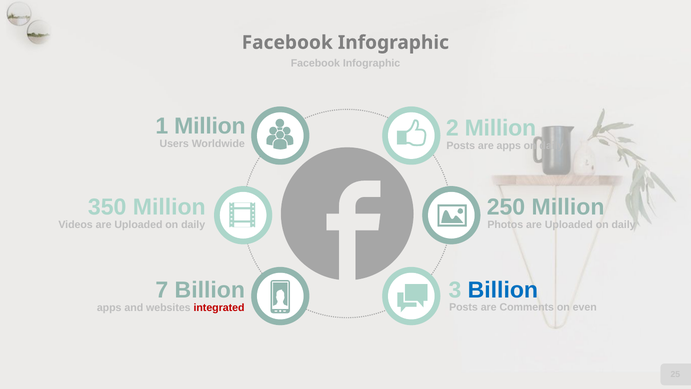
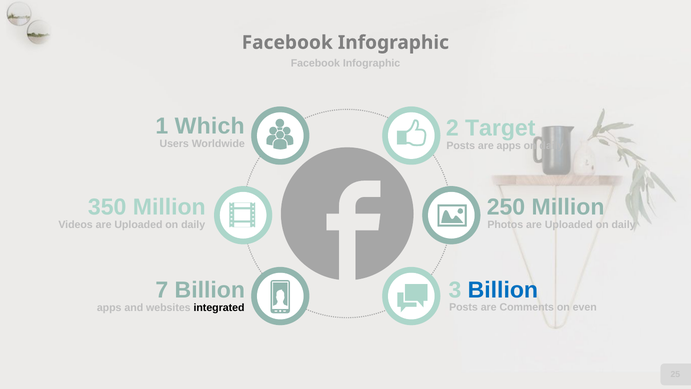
1 Million: Million -> Which
2 Million: Million -> Target
integrated colour: red -> black
